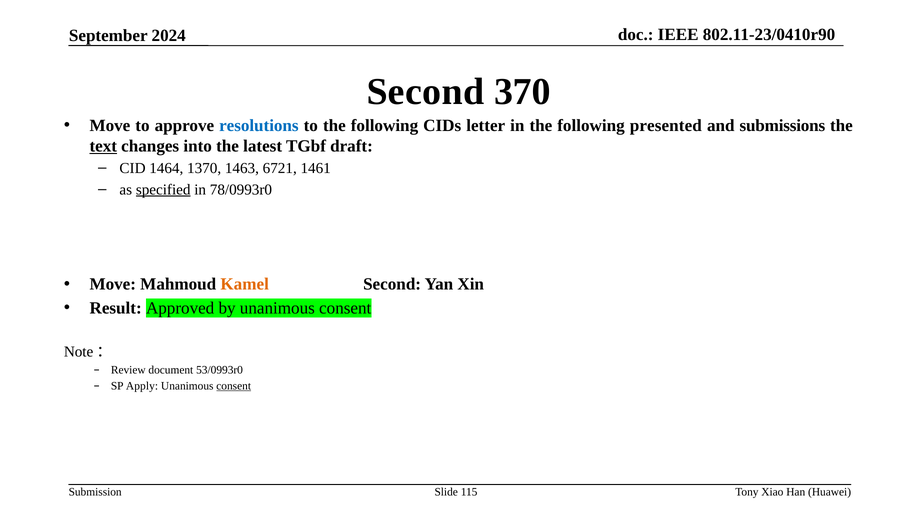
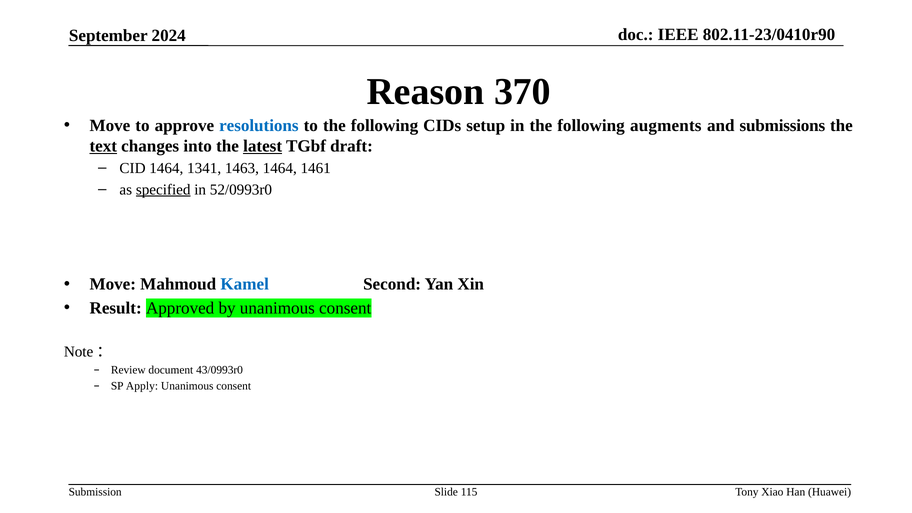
Second at (425, 92): Second -> Reason
letter: letter -> setup
presented: presented -> augments
latest underline: none -> present
1370: 1370 -> 1341
1463 6721: 6721 -> 1464
78/0993r0: 78/0993r0 -> 52/0993r0
Kamel colour: orange -> blue
53/0993r0: 53/0993r0 -> 43/0993r0
consent at (234, 386) underline: present -> none
